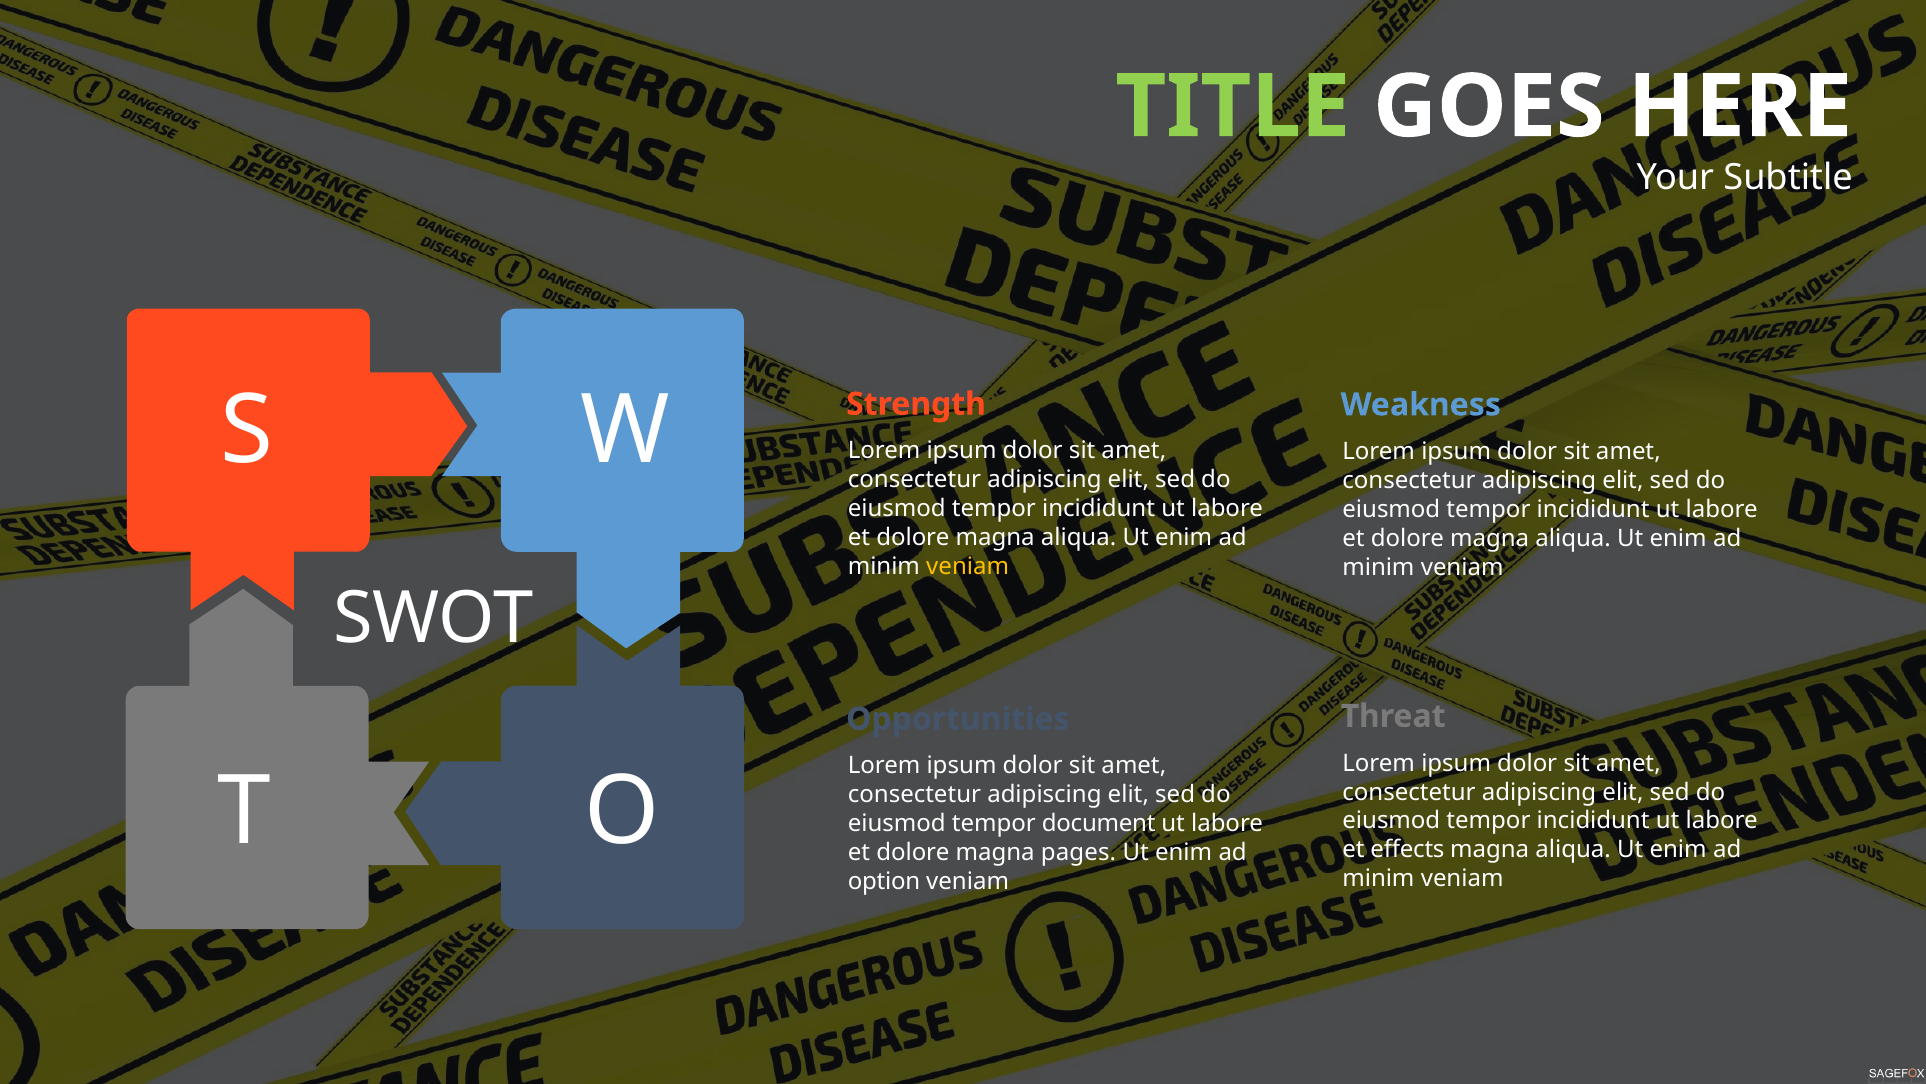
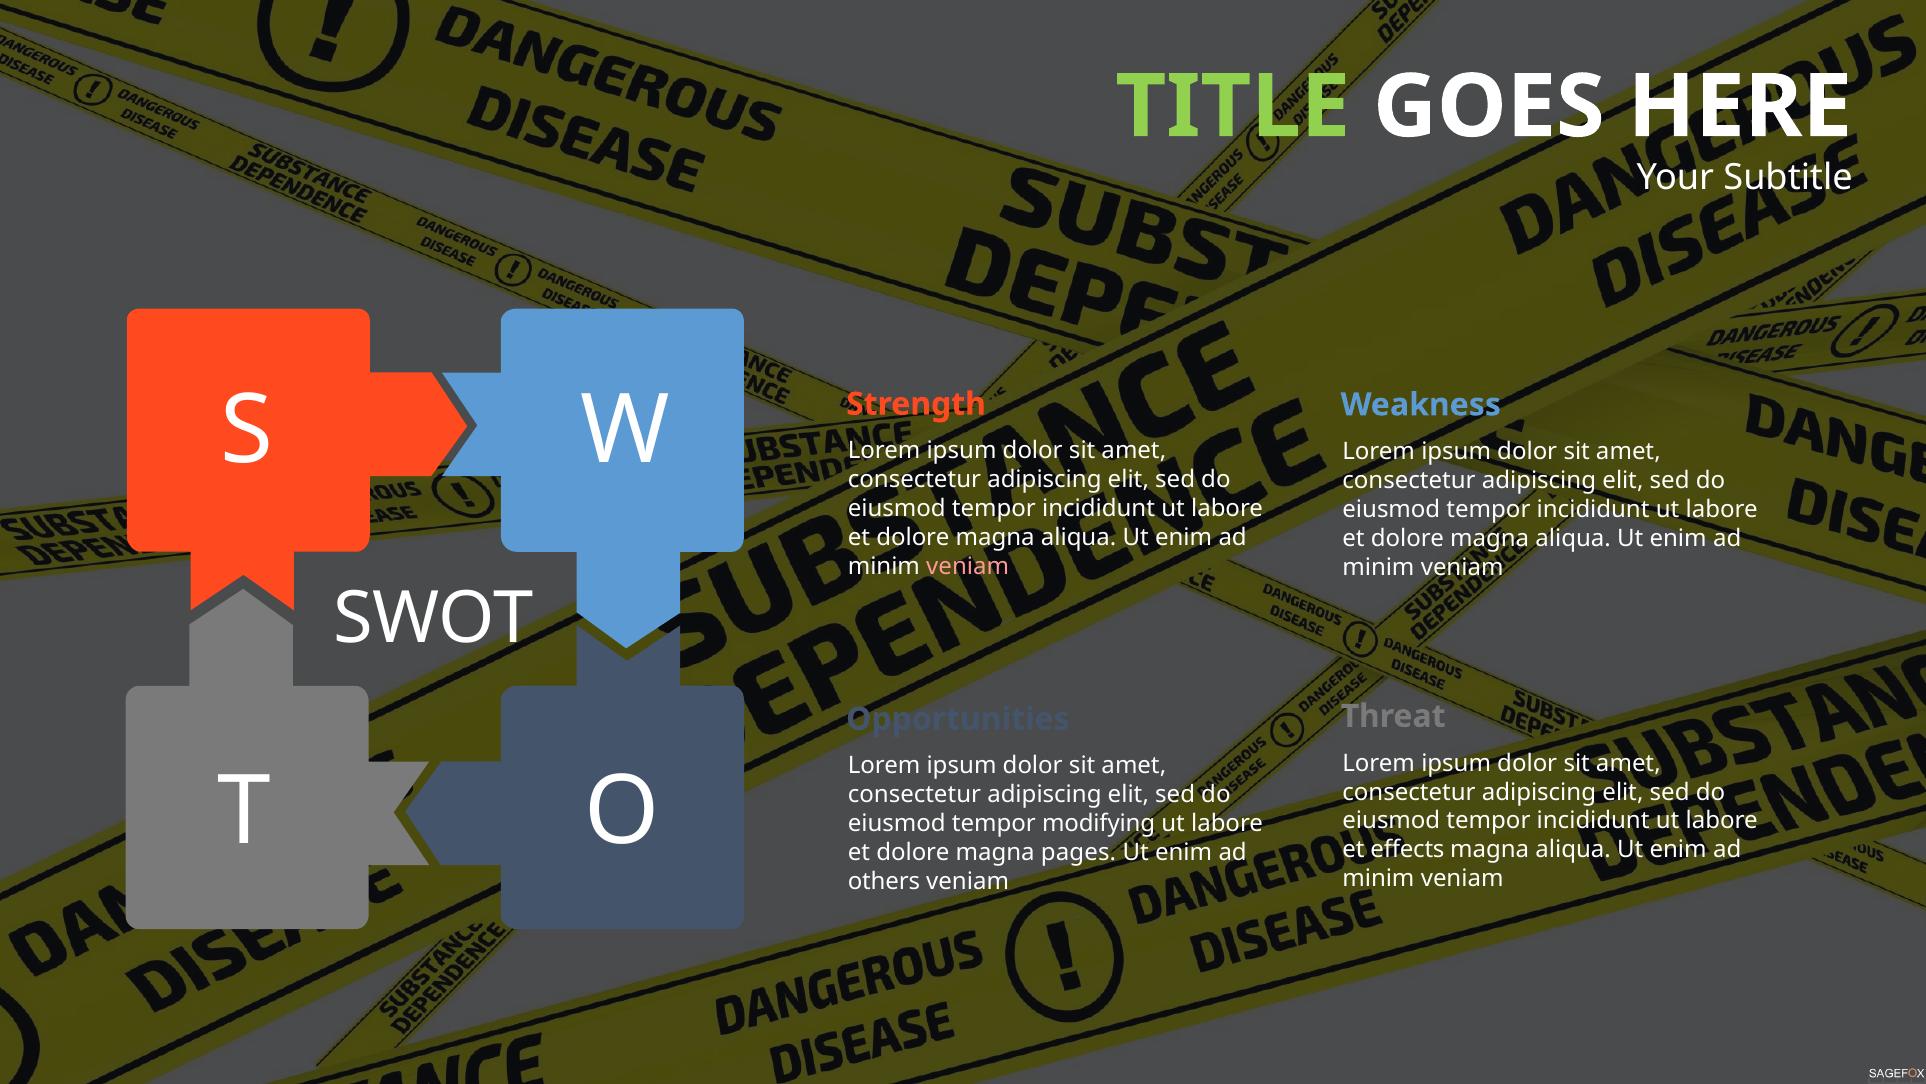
veniam at (968, 566) colour: yellow -> pink
document: document -> modifying
option: option -> others
